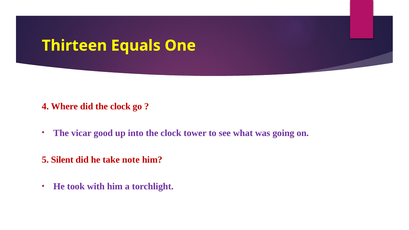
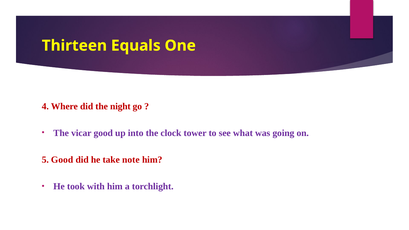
did the clock: clock -> night
5 Silent: Silent -> Good
